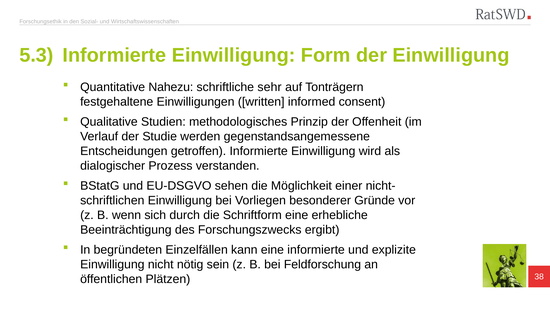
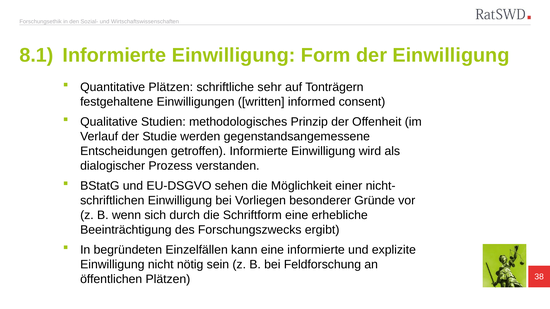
5.3: 5.3 -> 8.1
Quantitative Nahezu: Nahezu -> Plätzen
